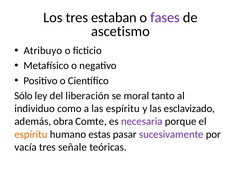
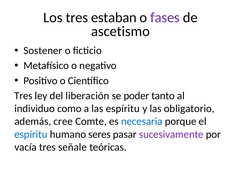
Atribuyo: Atribuyo -> Sostener
Sólo at (23, 96): Sólo -> Tres
moral: moral -> poder
esclavizado: esclavizado -> obligatorio
obra: obra -> cree
necesaria colour: purple -> blue
espíritu at (31, 134) colour: orange -> blue
estas: estas -> seres
